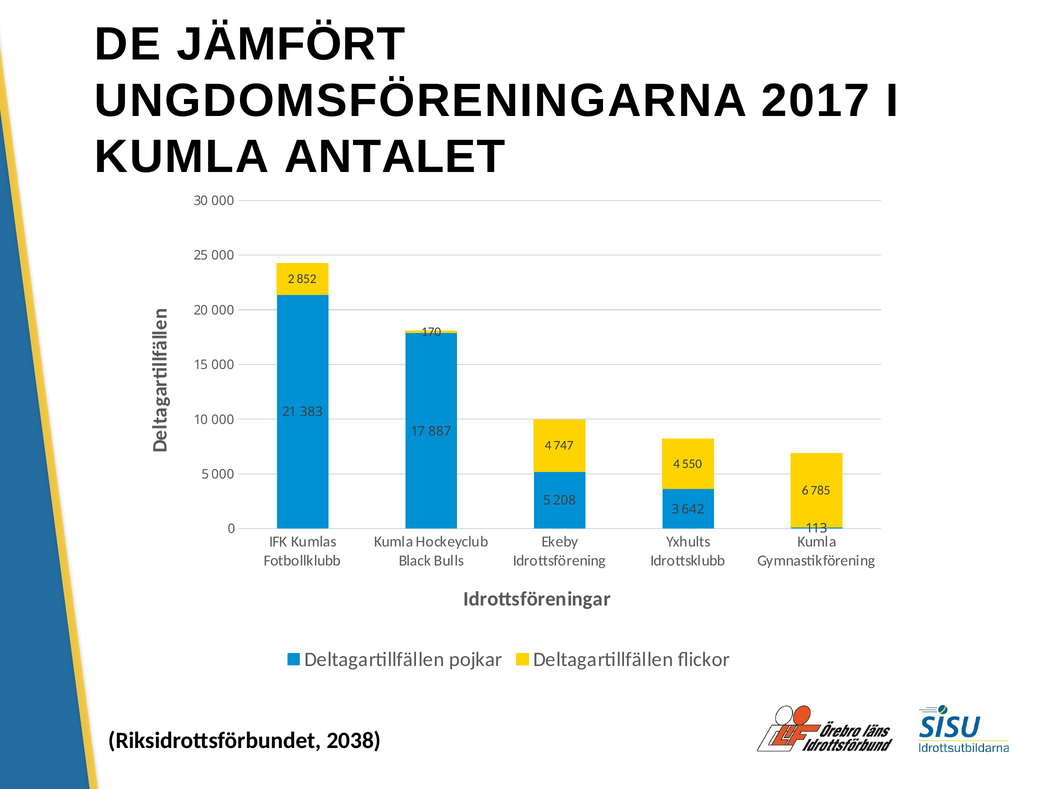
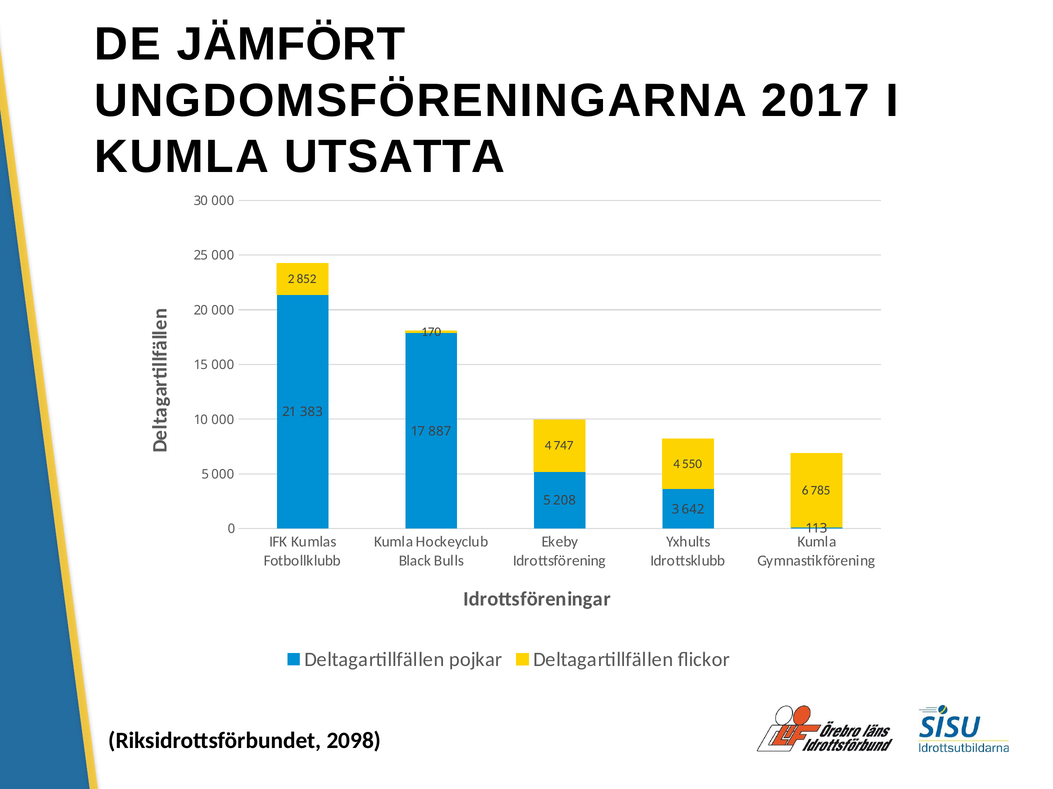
ANTALET: ANTALET -> UTSATTA
2038: 2038 -> 2098
